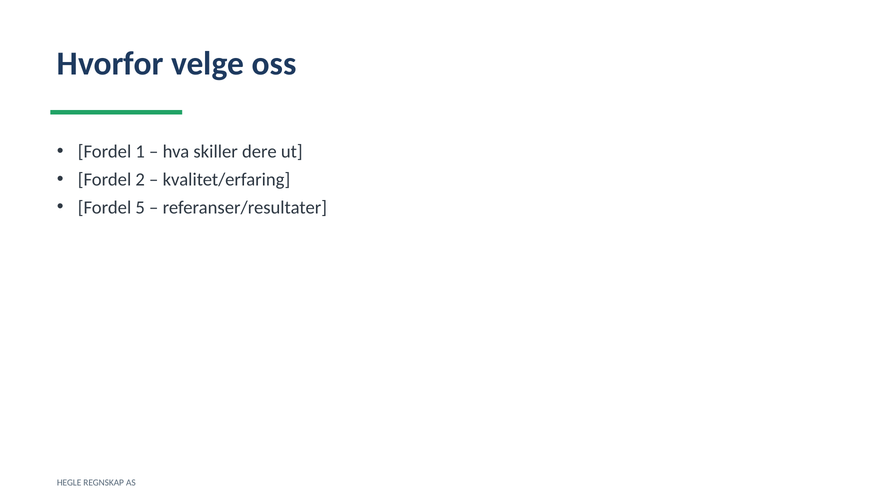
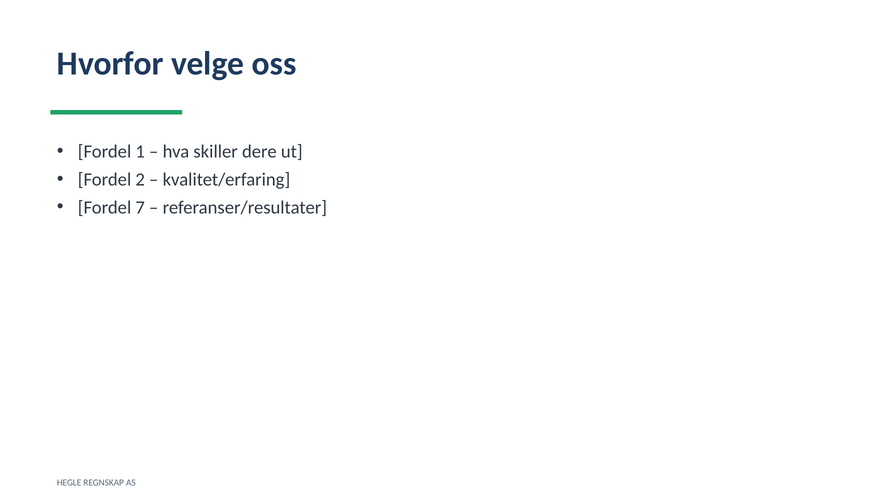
5: 5 -> 7
